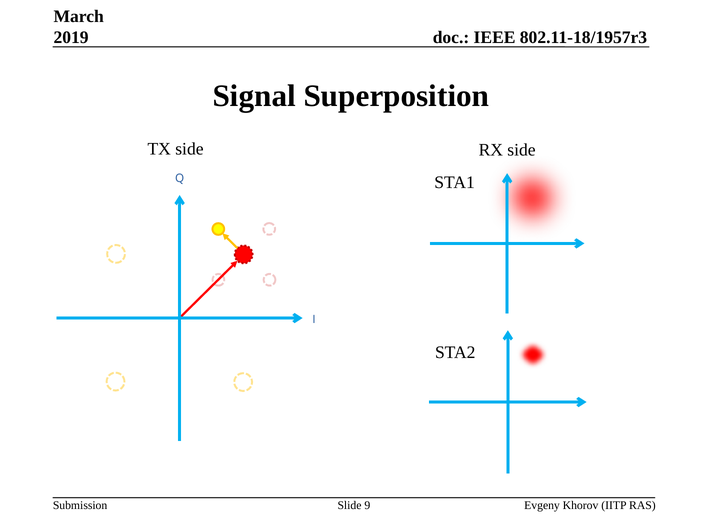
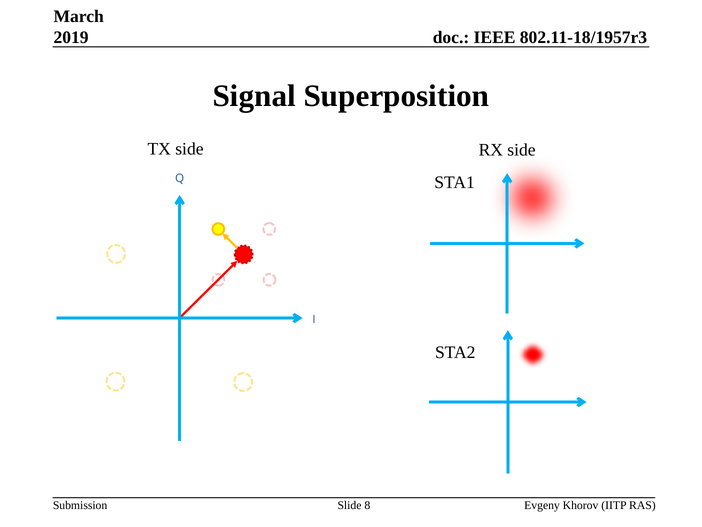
9: 9 -> 8
